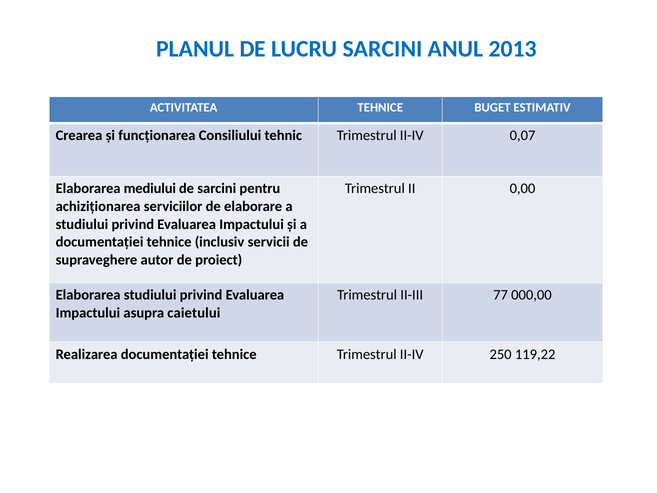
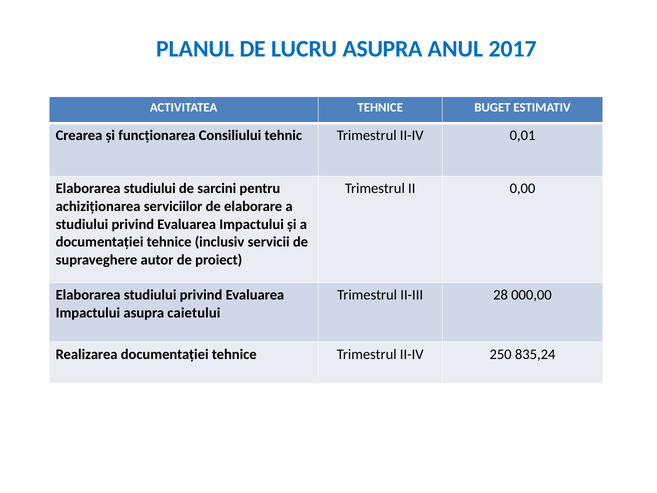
LUCRU SARCINI: SARCINI -> ASUPRA
2013: 2013 -> 2017
0,07: 0,07 -> 0,01
mediului at (150, 188): mediului -> studiului
77: 77 -> 28
119,22: 119,22 -> 835,24
